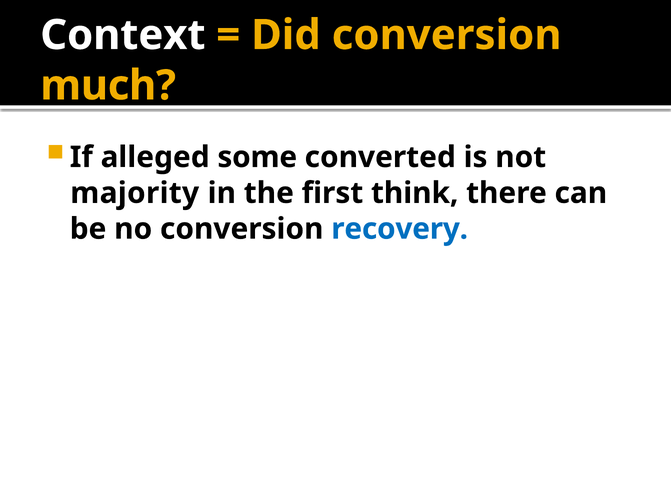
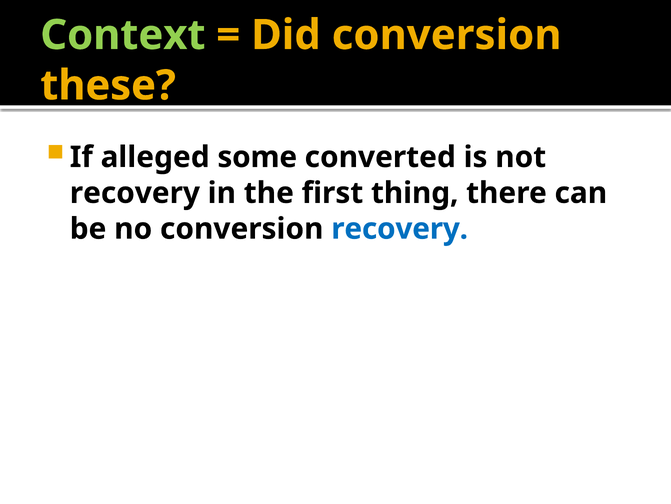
Context colour: white -> light green
much: much -> these
majority at (135, 193): majority -> recovery
think: think -> thing
